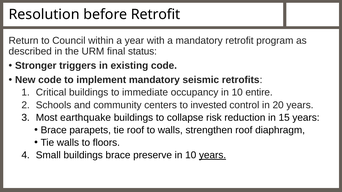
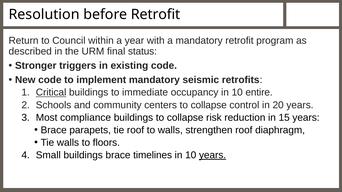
Critical underline: none -> present
centers to invested: invested -> collapse
earthquake: earthquake -> compliance
preserve: preserve -> timelines
